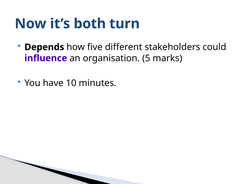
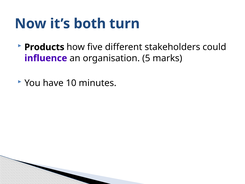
Depends: Depends -> Products
